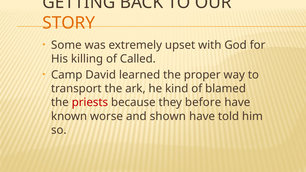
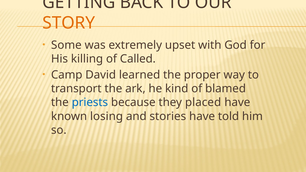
priests colour: red -> blue
before: before -> placed
worse: worse -> losing
shown: shown -> stories
